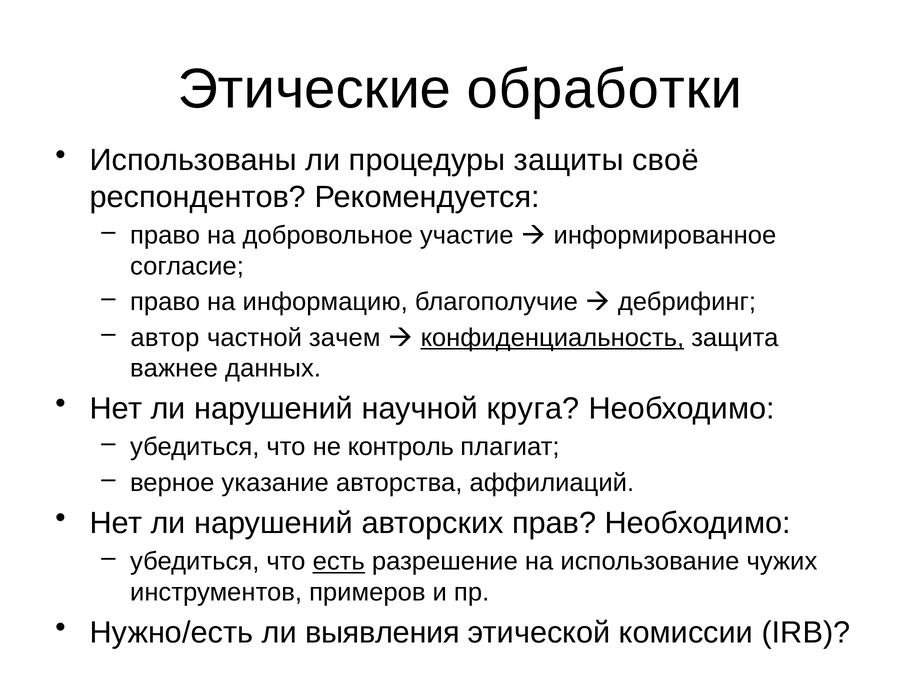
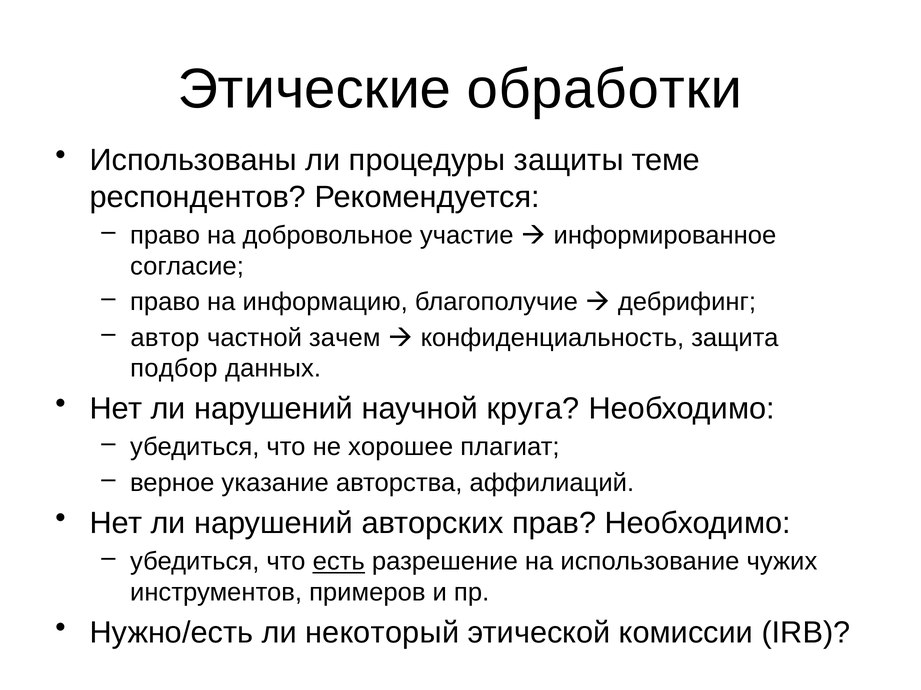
своё: своё -> теме
конфиденциальность underline: present -> none
важнее: важнее -> подбор
контроль: контроль -> хорошее
выявления: выявления -> некоторый
